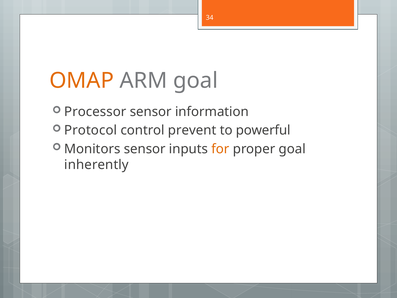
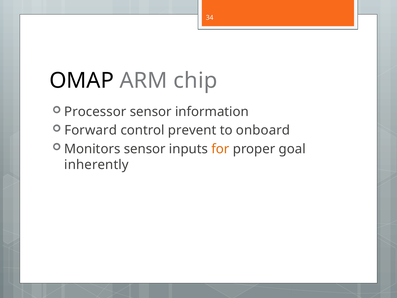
OMAP colour: orange -> black
ARM goal: goal -> chip
Protocol: Protocol -> Forward
powerful: powerful -> onboard
